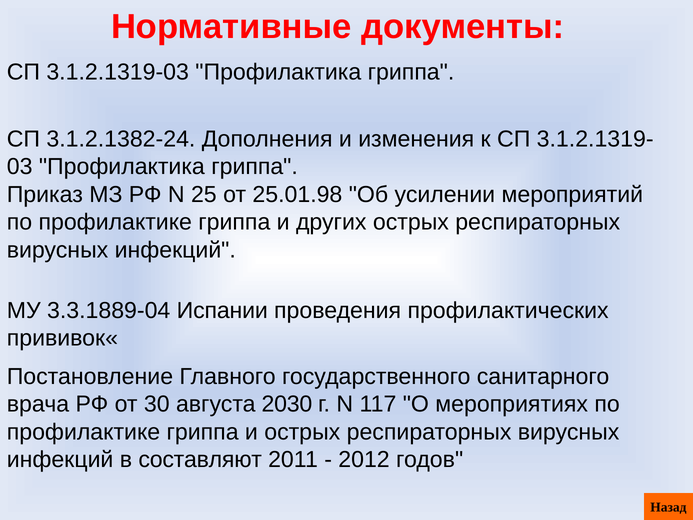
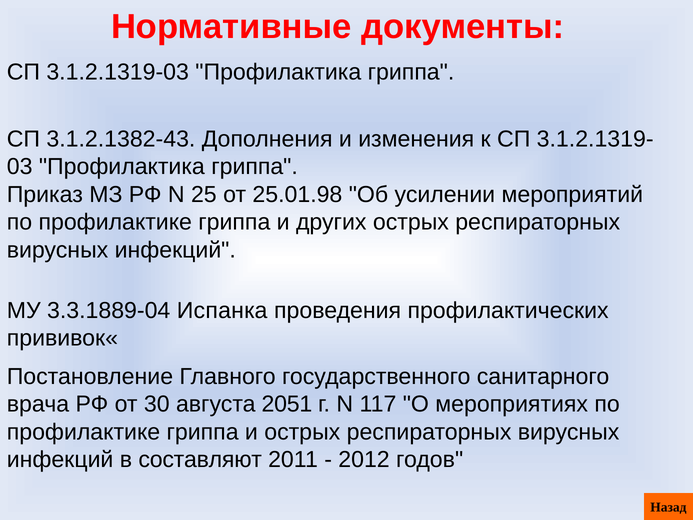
3.1.2.1382-24: 3.1.2.1382-24 -> 3.1.2.1382-43
Испании: Испании -> Испанка
2030: 2030 -> 2051
